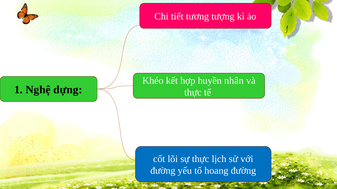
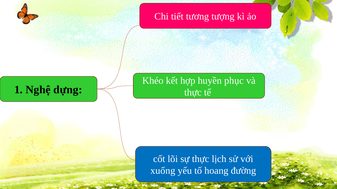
nhân: nhân -> phục
đường at (163, 171): đường -> xuống
